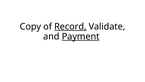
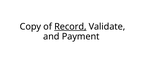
Payment underline: present -> none
